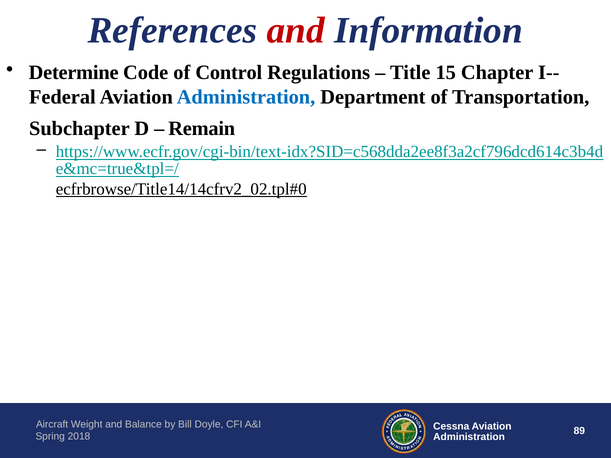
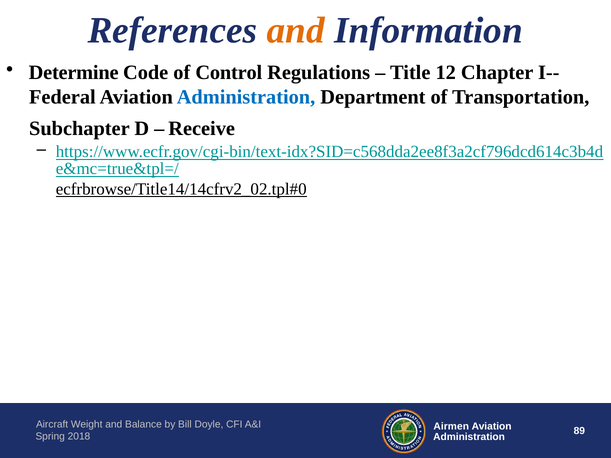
and at (296, 31) colour: red -> orange
15: 15 -> 12
Remain: Remain -> Receive
Cessna: Cessna -> Airmen
